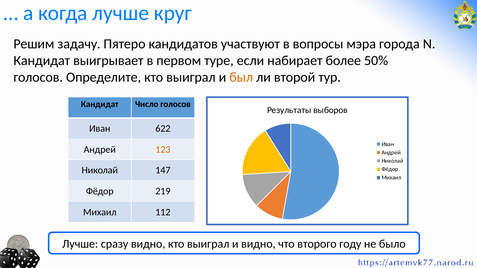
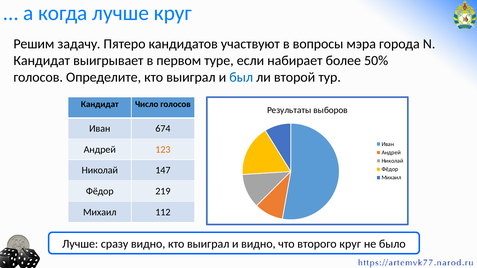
был colour: orange -> blue
622: 622 -> 674
второго году: году -> круг
